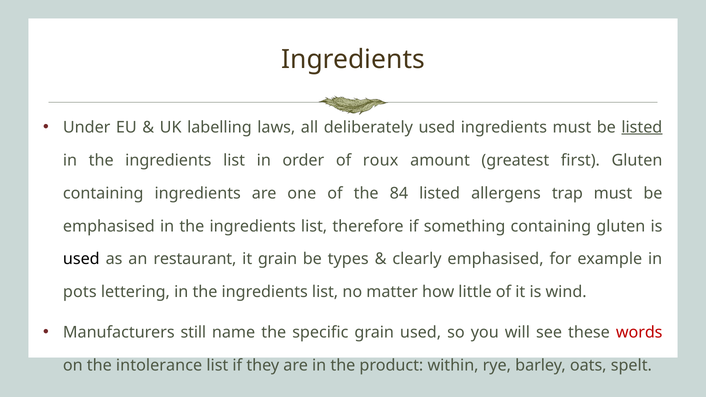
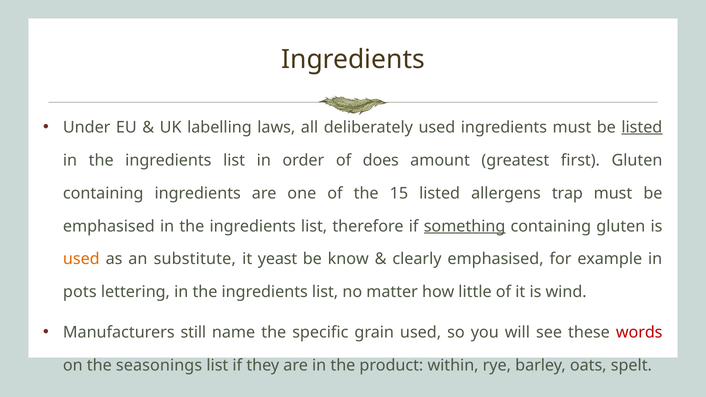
roux: roux -> does
84: 84 -> 15
something underline: none -> present
used at (81, 259) colour: black -> orange
restaurant: restaurant -> substitute
it grain: grain -> yeast
types: types -> know
intolerance: intolerance -> seasonings
